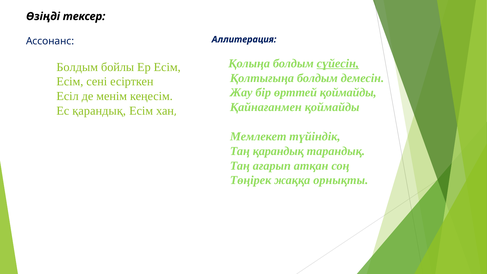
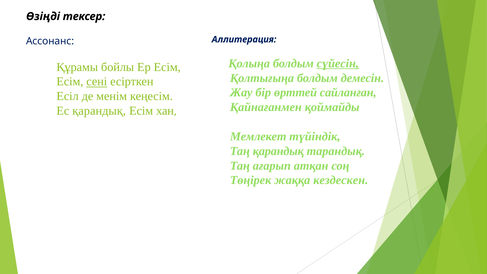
Болдым at (77, 67): Болдым -> Құрамы
сені underline: none -> present
өрттей қоймайды: қоймайды -> сайланған
орнықты: орнықты -> кездескен
